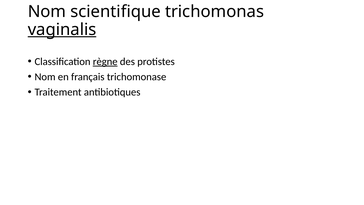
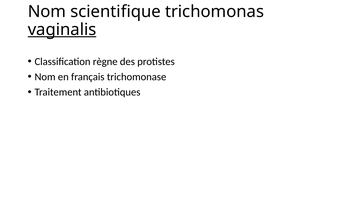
règne underline: present -> none
